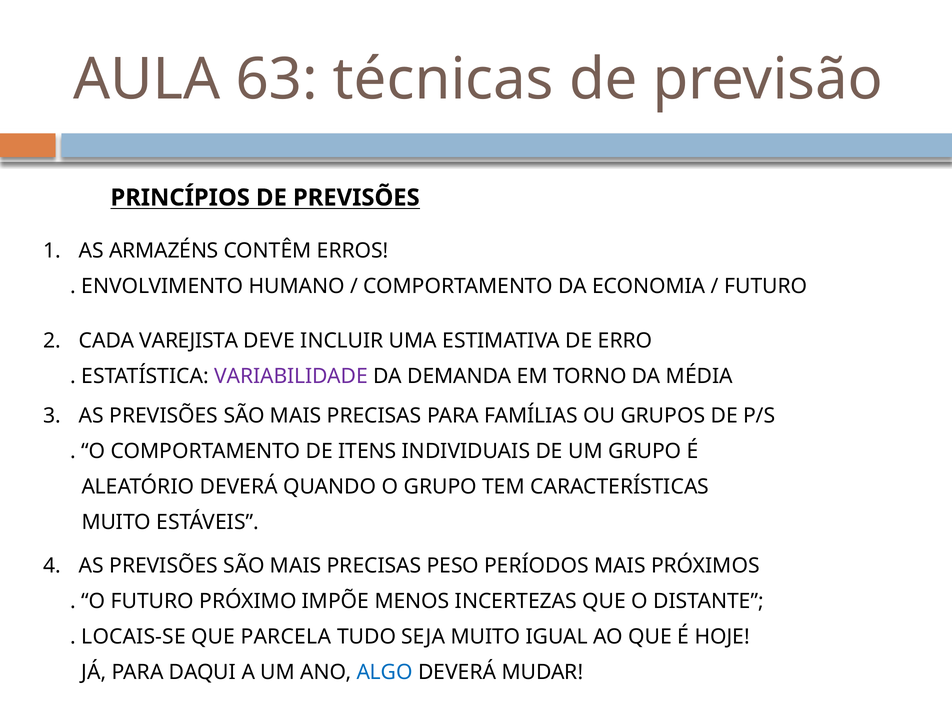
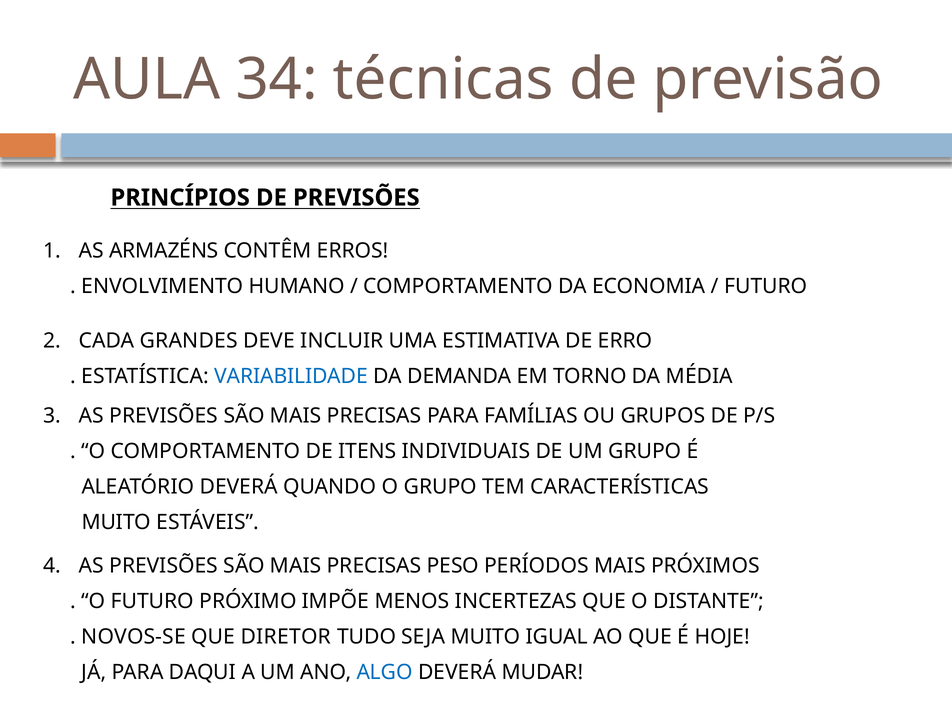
63: 63 -> 34
VAREJISTA: VAREJISTA -> GRANDES
VARIABILIDADE colour: purple -> blue
LOCAIS-SE: LOCAIS-SE -> NOVOS-SE
PARCELA: PARCELA -> DIRETOR
